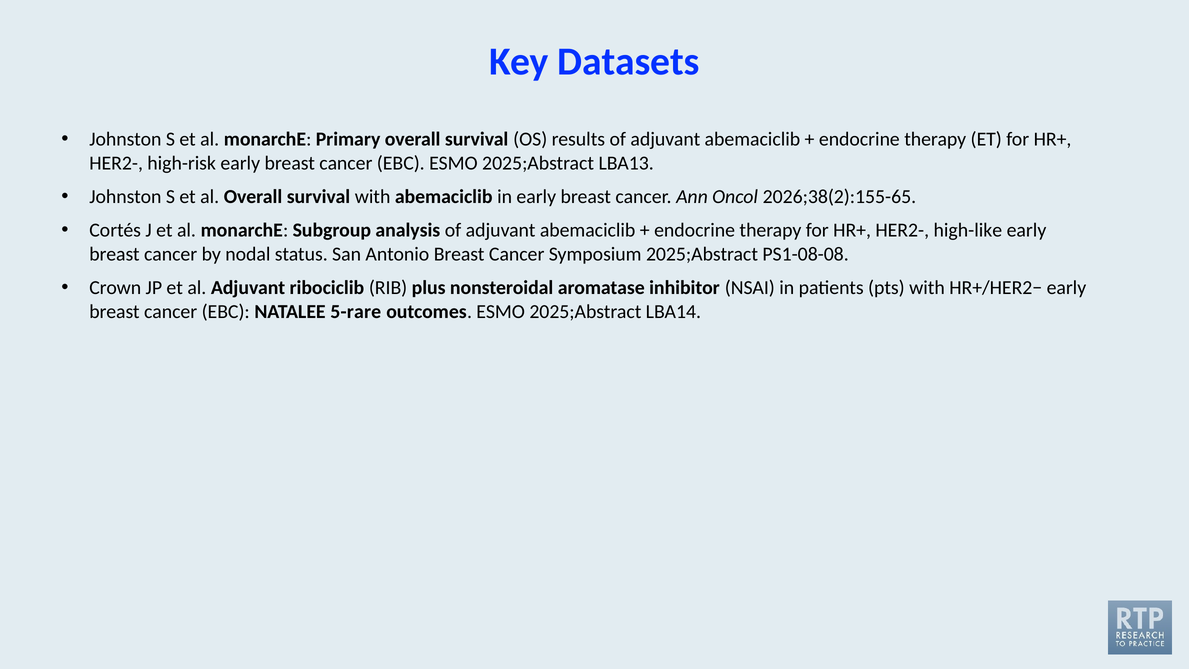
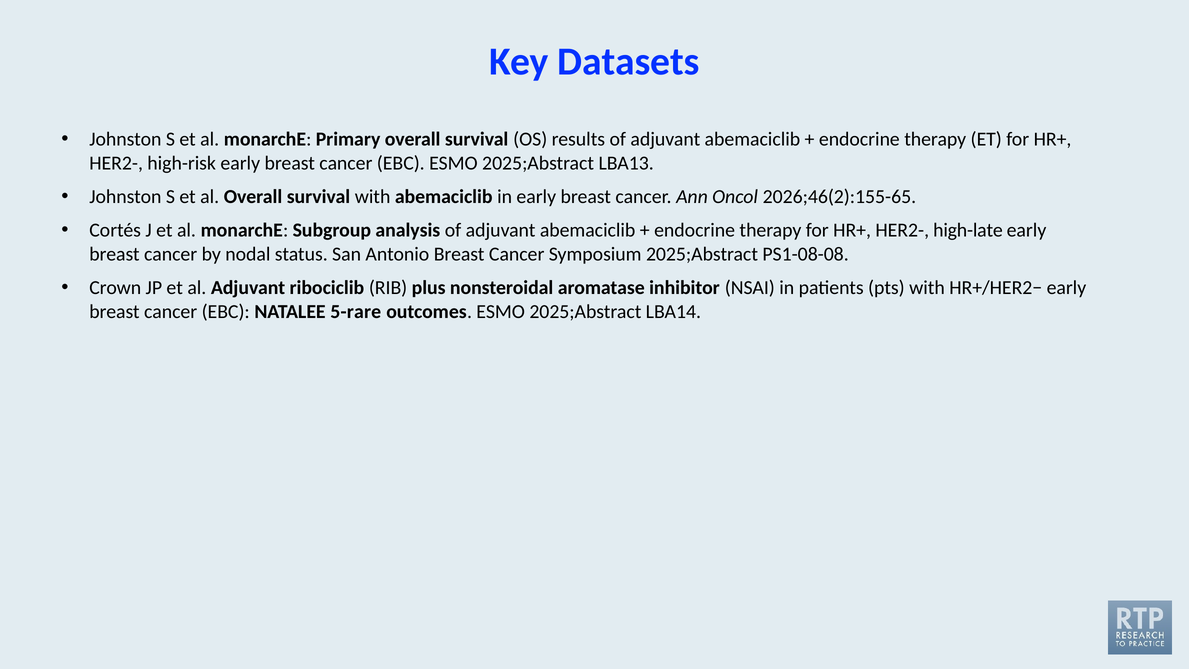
2026;38(2):155-65: 2026;38(2):155-65 -> 2026;46(2):155-65
high-like: high-like -> high-late
